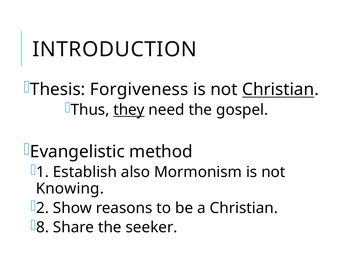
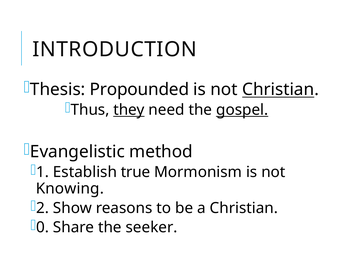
Forgiveness: Forgiveness -> Propounded
gospel underline: none -> present
also: also -> true
8: 8 -> 0
